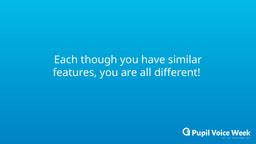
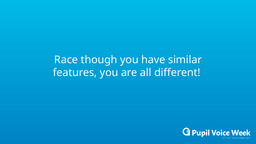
Each: Each -> Race
